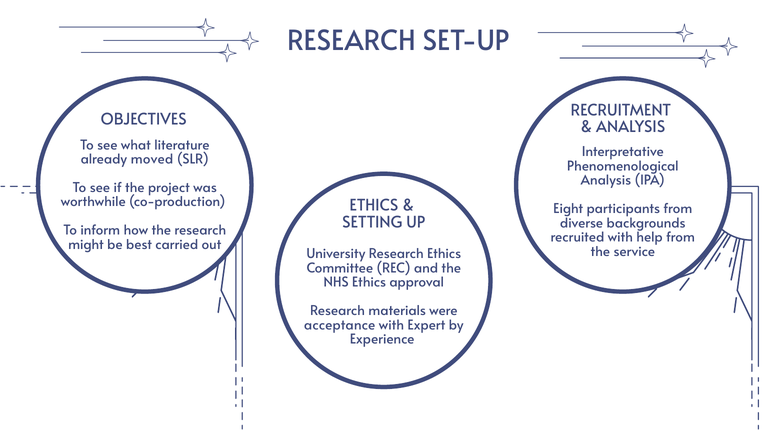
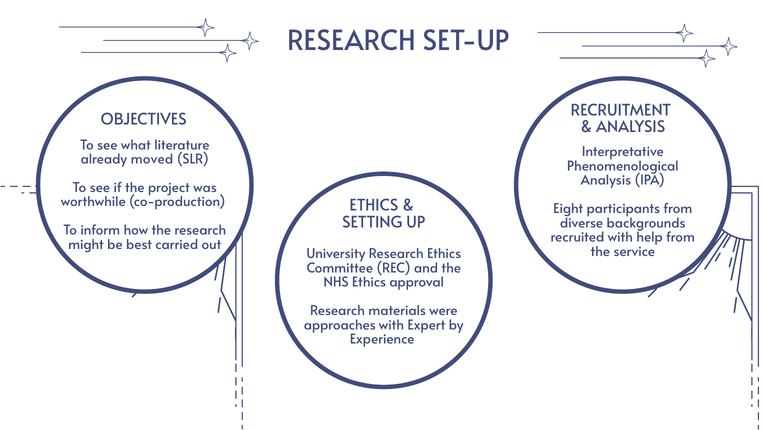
acceptance: acceptance -> approaches
